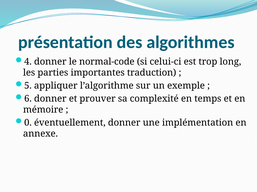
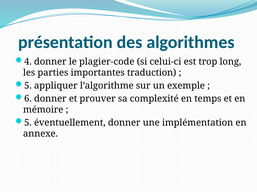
normal-code: normal-code -> plagier-code
0 at (28, 123): 0 -> 5
